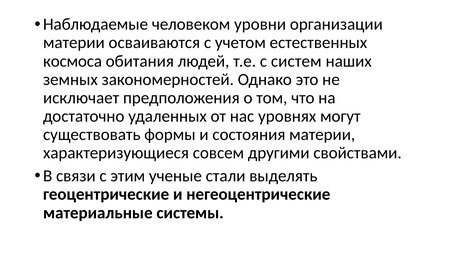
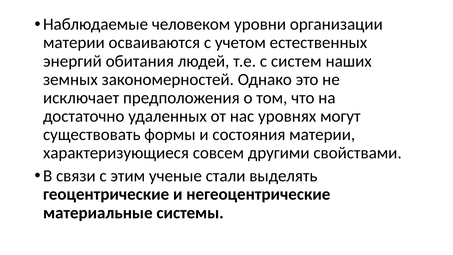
космоса: космоса -> энергий
